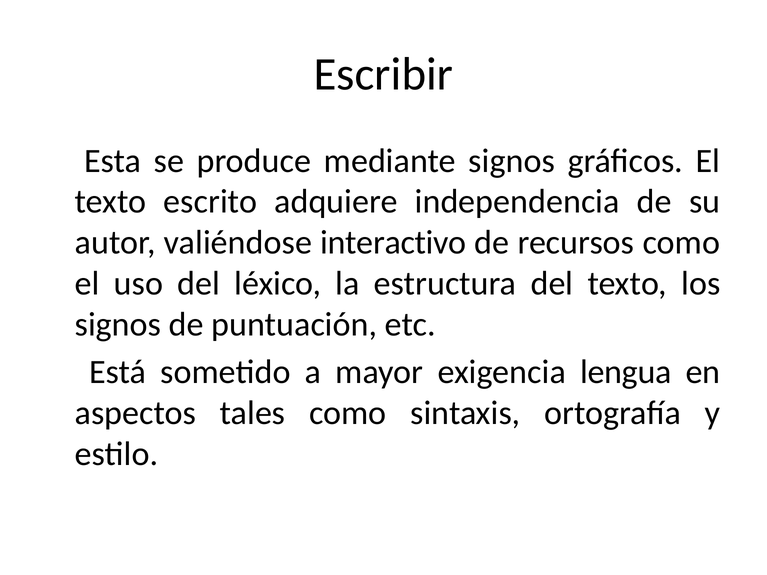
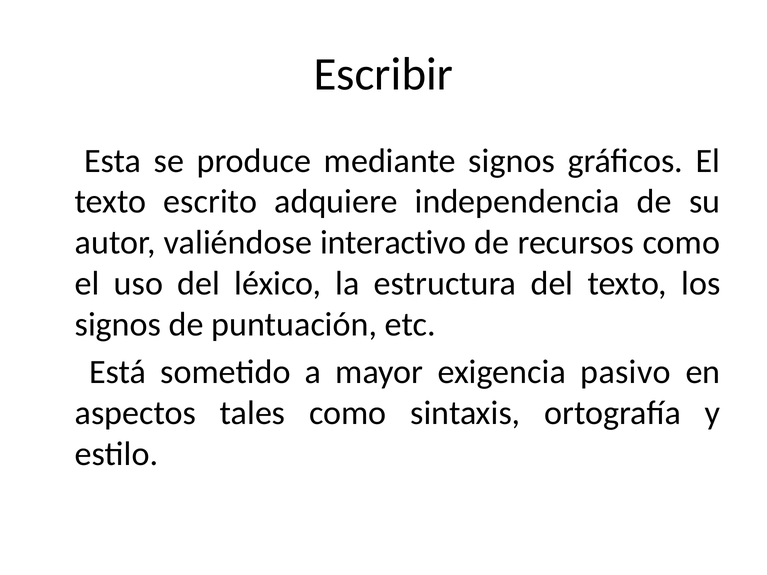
lengua: lengua -> pasivo
